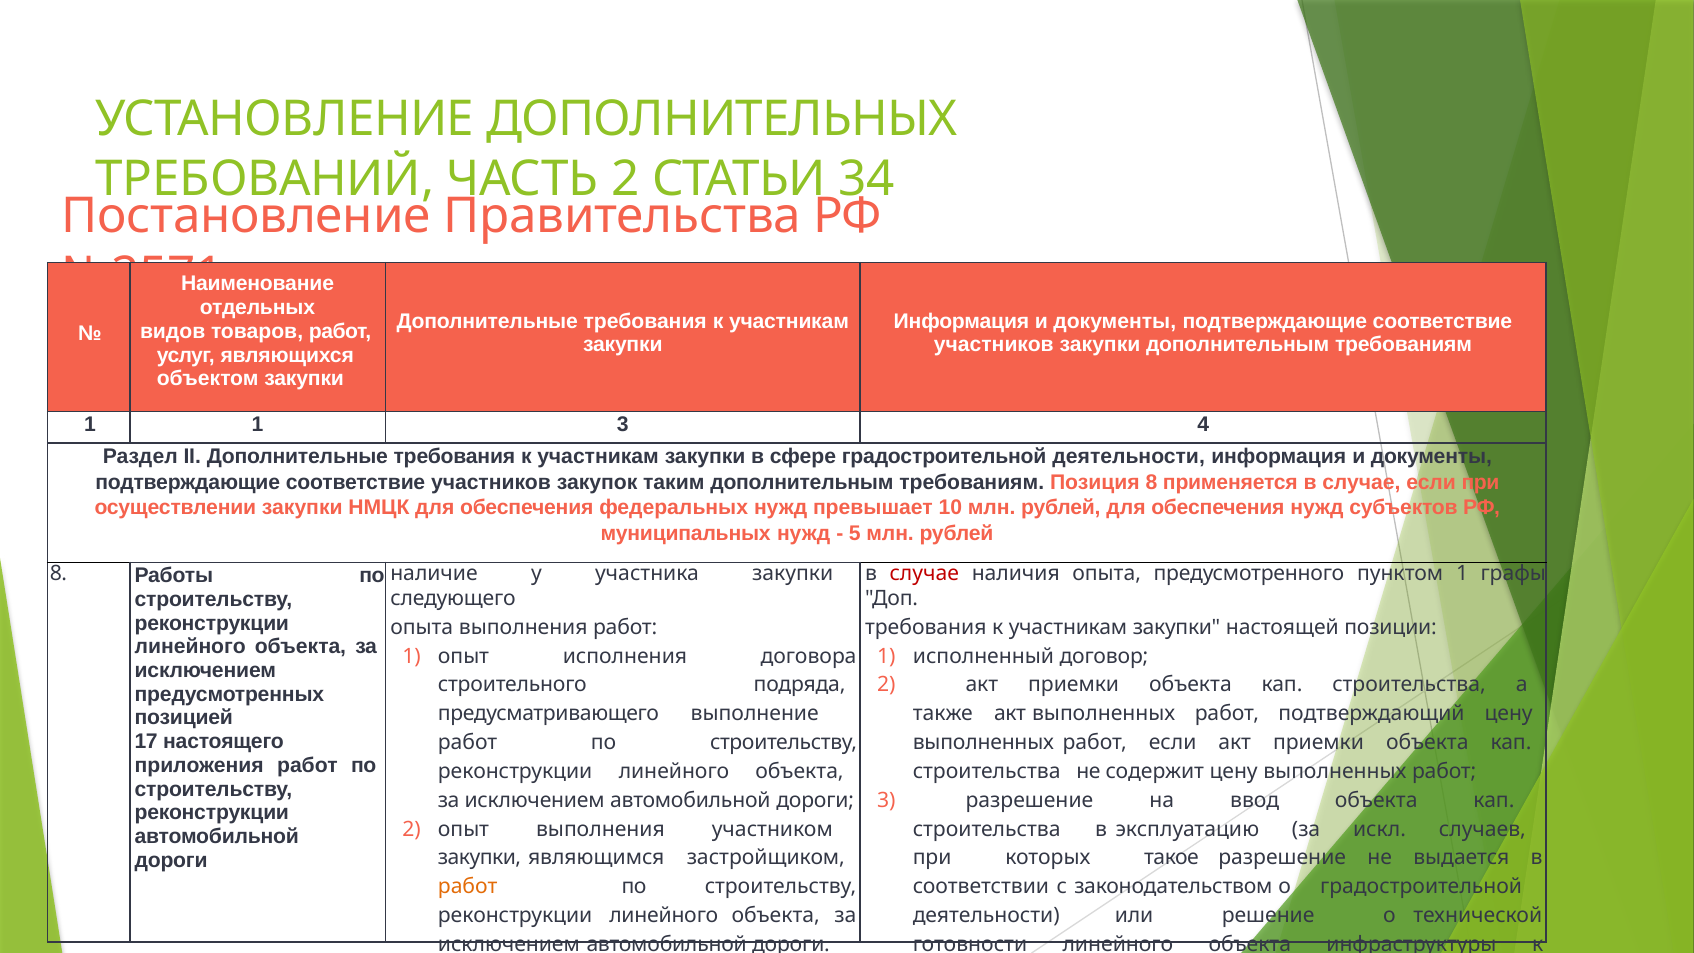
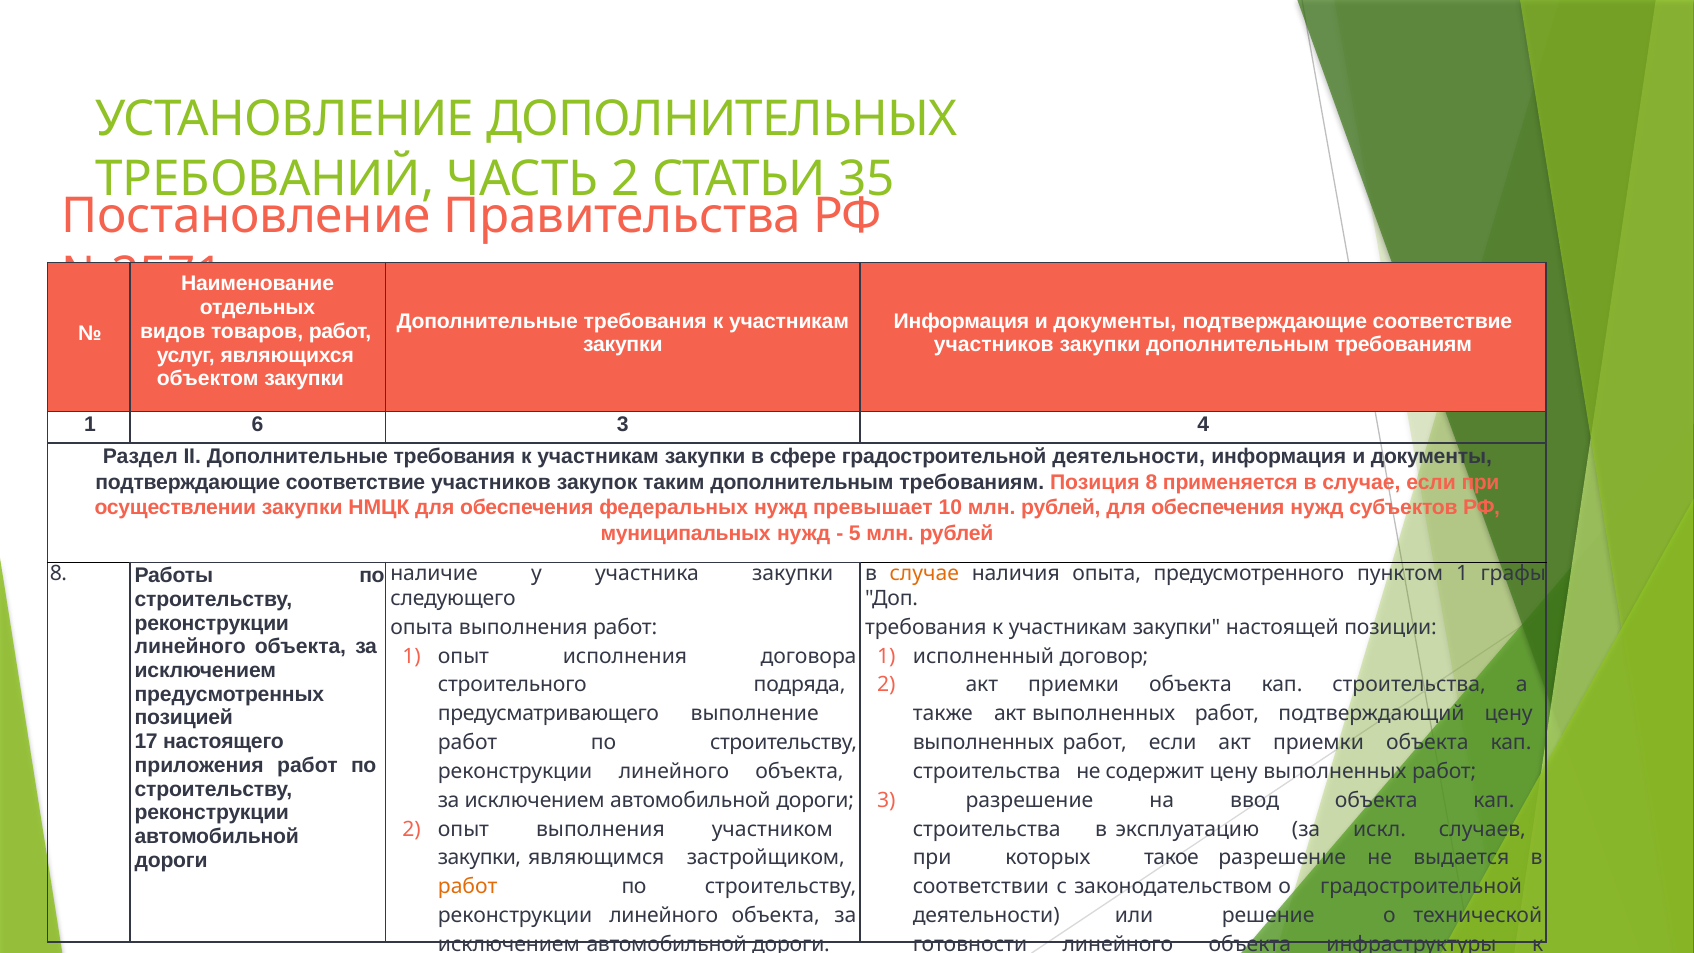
34: 34 -> 35
1 1: 1 -> 6
случае at (924, 574) colour: red -> orange
